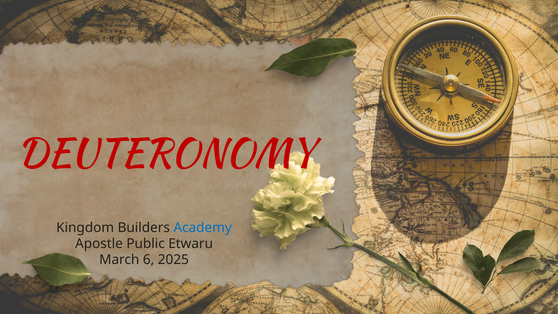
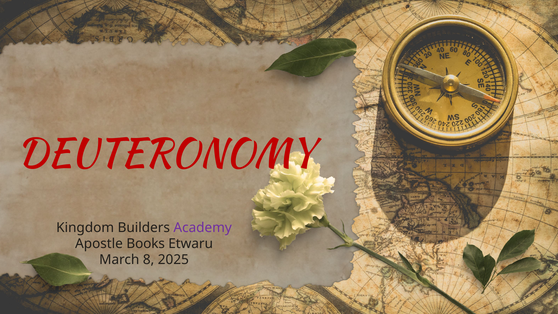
Academy colour: blue -> purple
Public: Public -> Books
6: 6 -> 8
